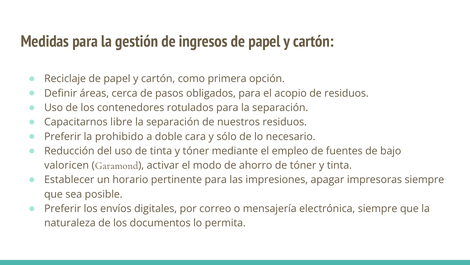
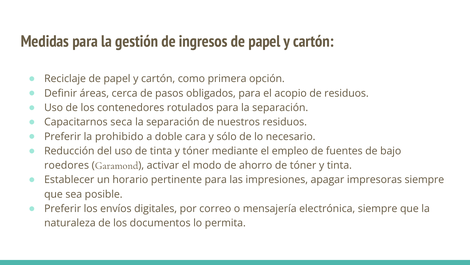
libre: libre -> seca
valoricen: valoricen -> roedores
